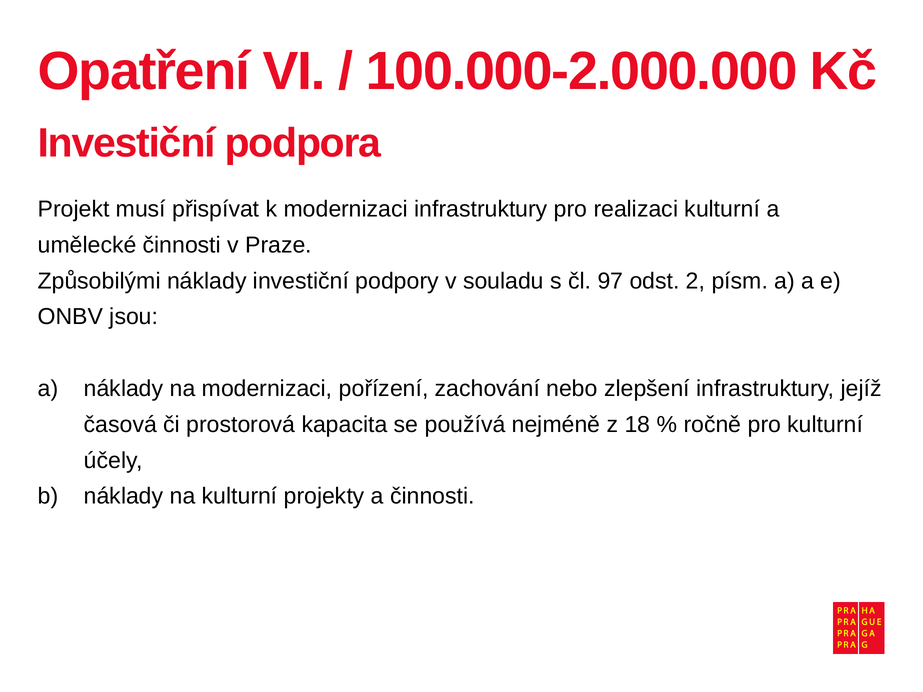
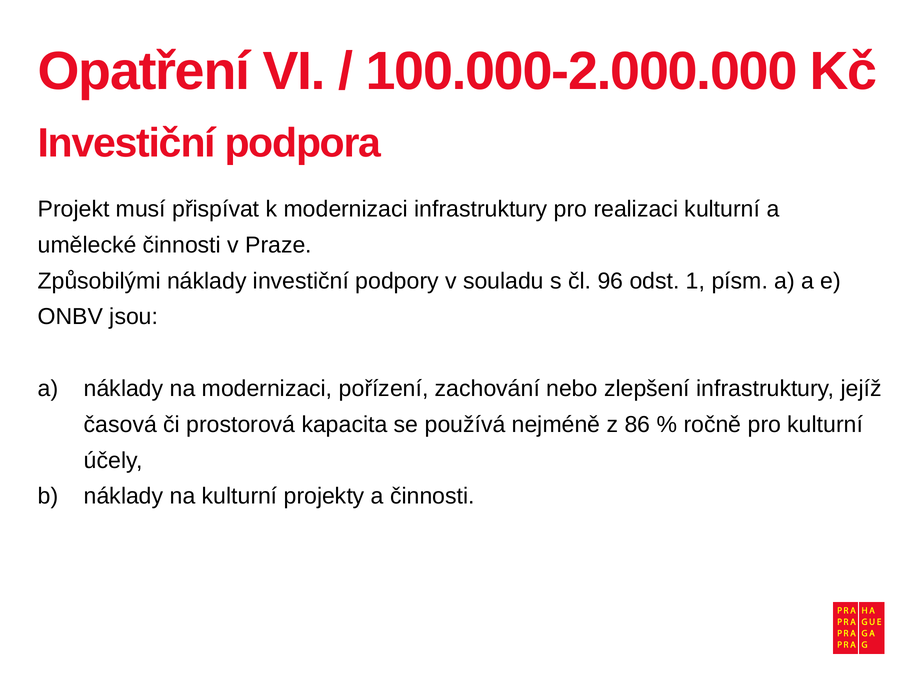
97: 97 -> 96
2: 2 -> 1
18: 18 -> 86
